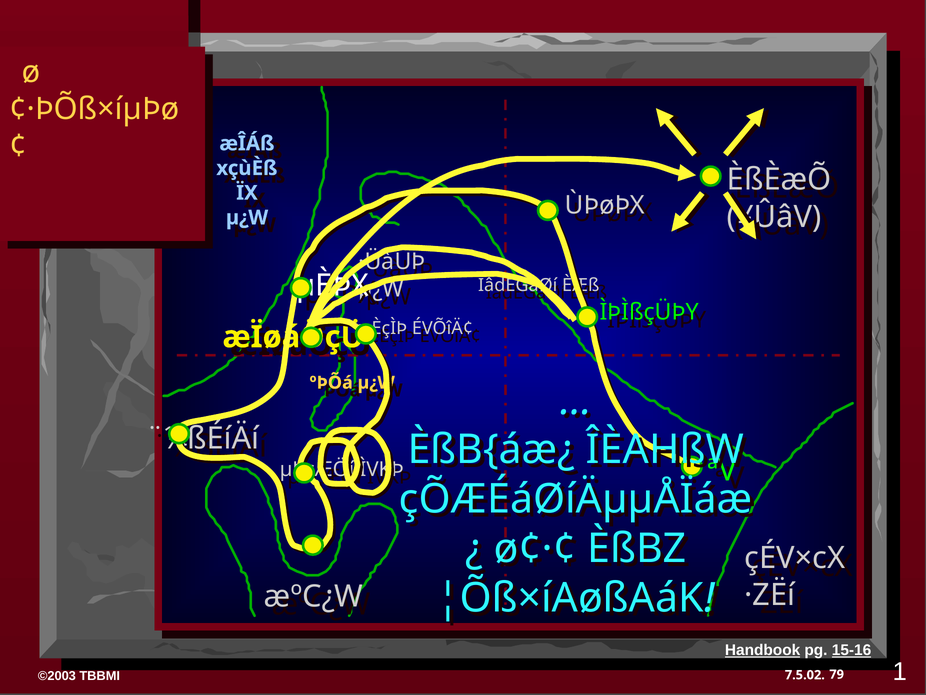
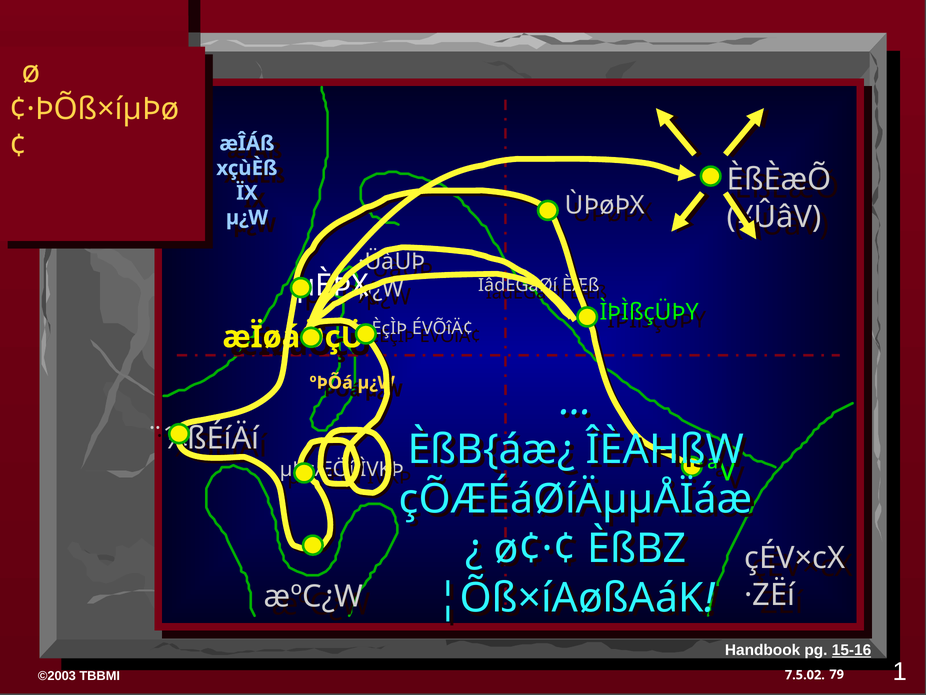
Handbook underline: present -> none
